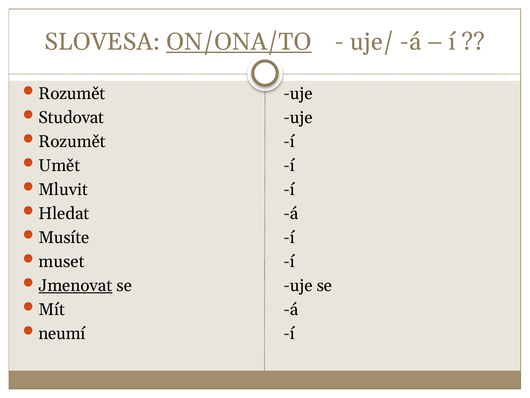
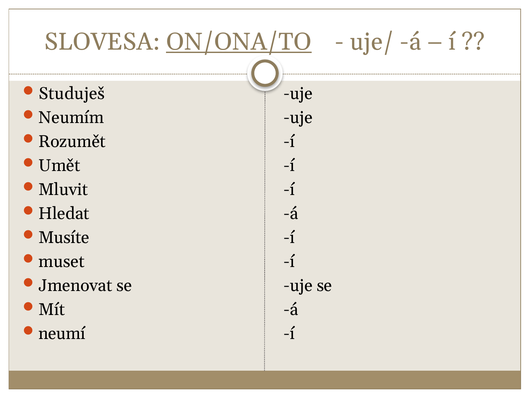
Rozumět at (72, 93): Rozumět -> Studuješ
Studovat: Studovat -> Neumím
Jmenovat underline: present -> none
